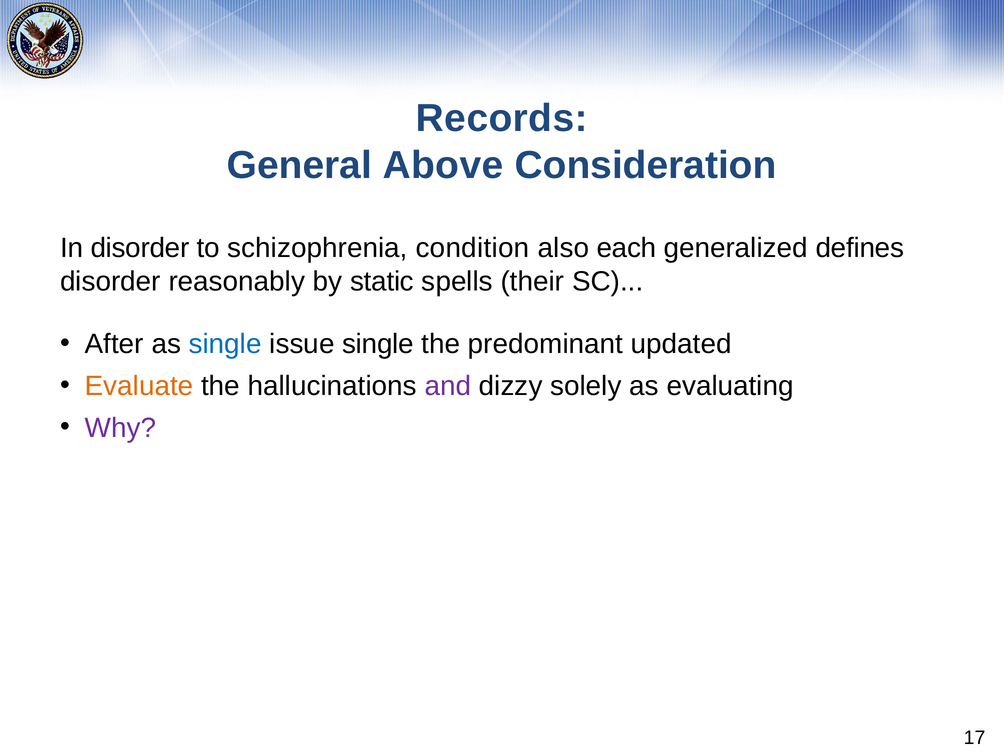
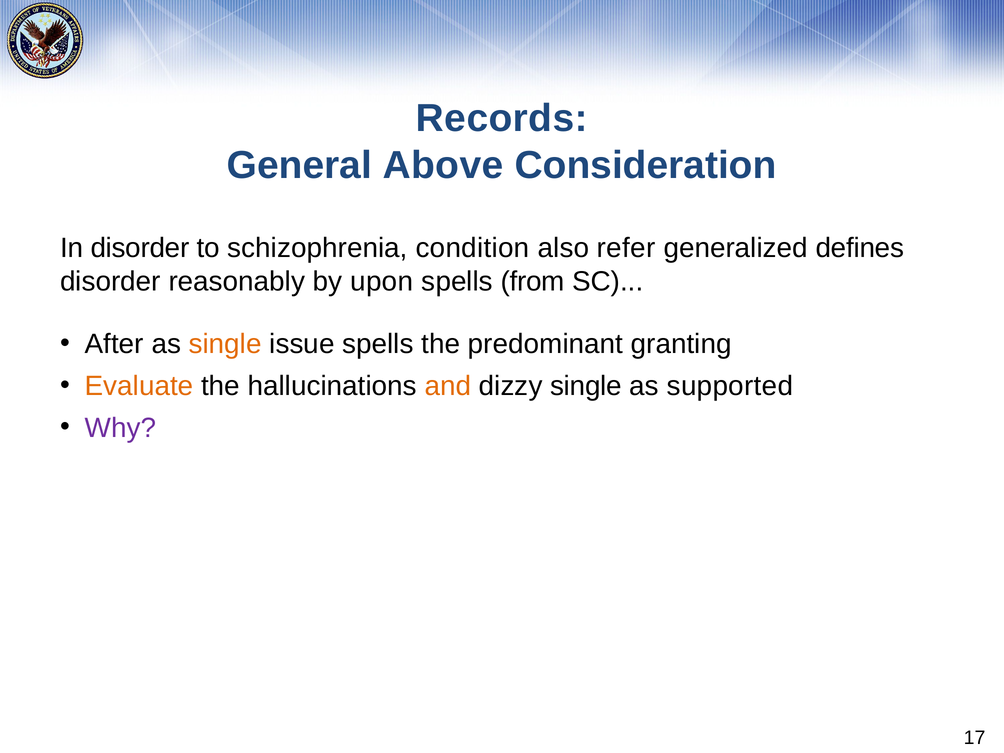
each: each -> refer
static: static -> upon
their: their -> from
single at (225, 344) colour: blue -> orange
issue single: single -> spells
updated: updated -> granting
and colour: purple -> orange
dizzy solely: solely -> single
evaluating: evaluating -> supported
